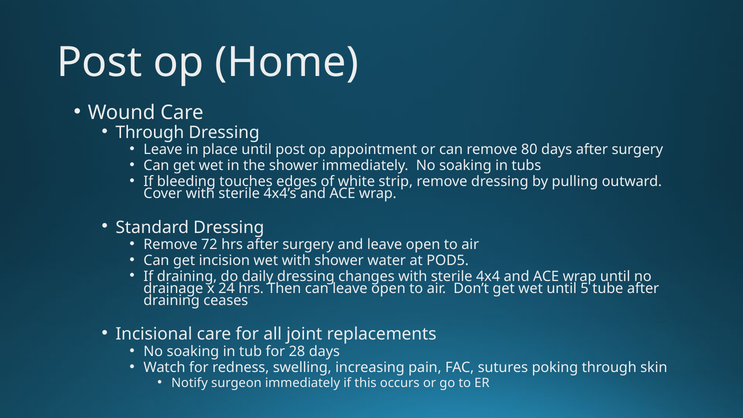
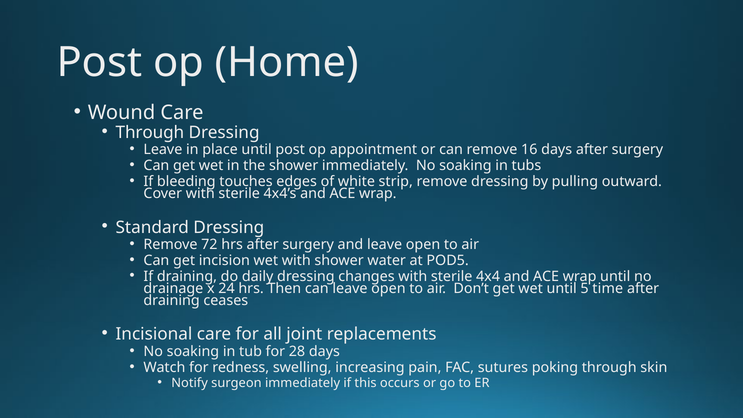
80: 80 -> 16
tube: tube -> time
